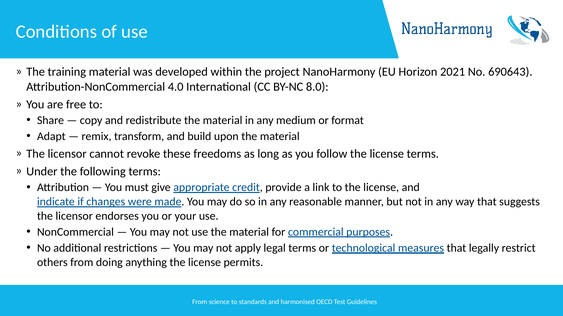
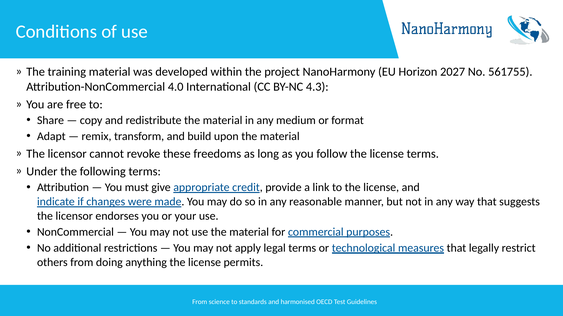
2021: 2021 -> 2027
690643: 690643 -> 561755
8.0: 8.0 -> 4.3
